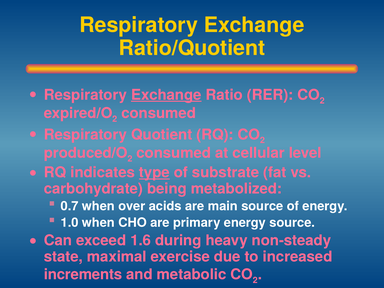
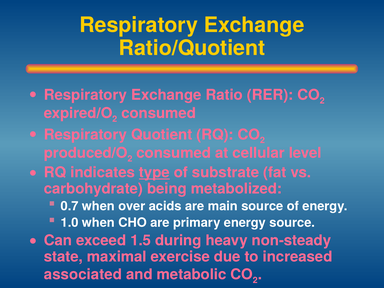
Exchange at (166, 95) underline: present -> none
1.6: 1.6 -> 1.5
increments: increments -> associated
